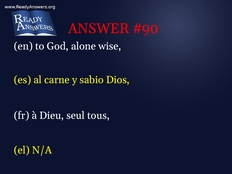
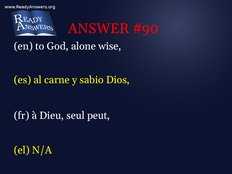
tous: tous -> peut
